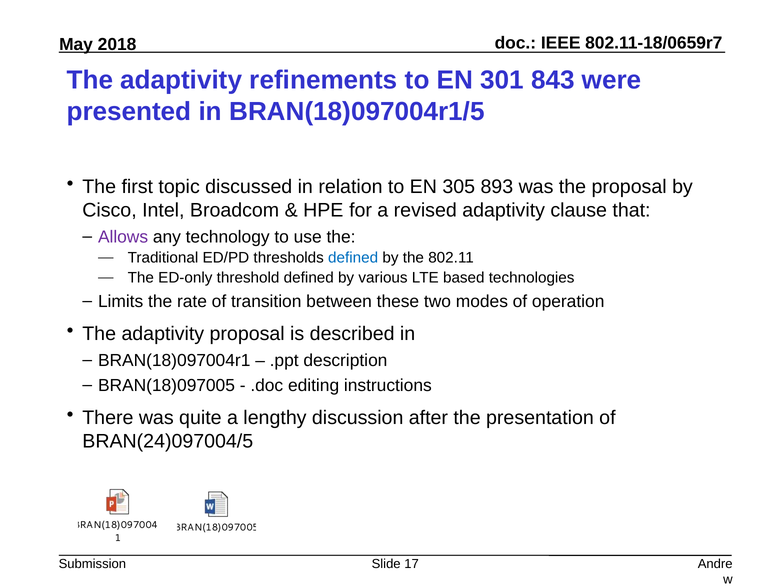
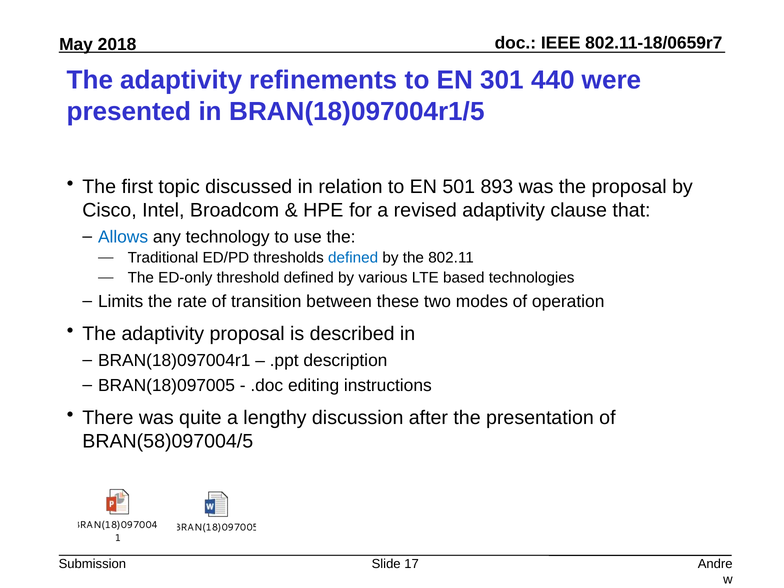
843: 843 -> 440
305: 305 -> 501
Allows colour: purple -> blue
BRAN(24)097004/5: BRAN(24)097004/5 -> BRAN(58)097004/5
